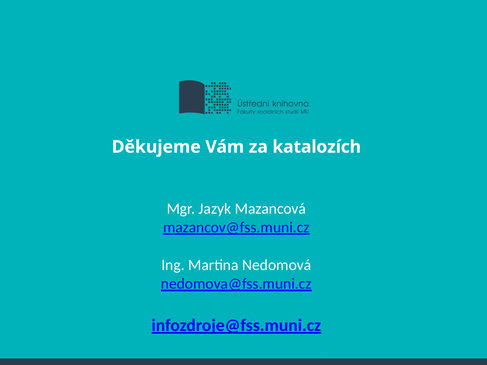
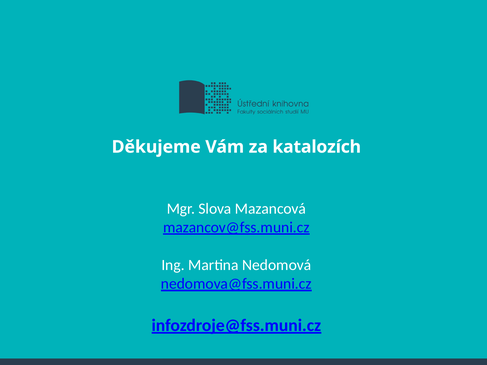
Jazyk: Jazyk -> Slova
